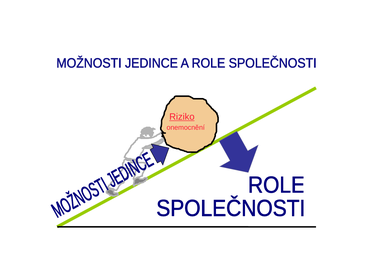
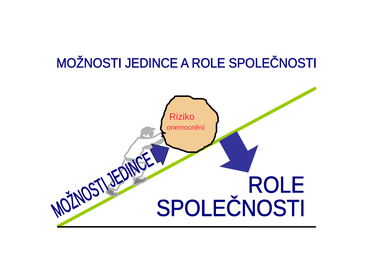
Riziko underline: present -> none
